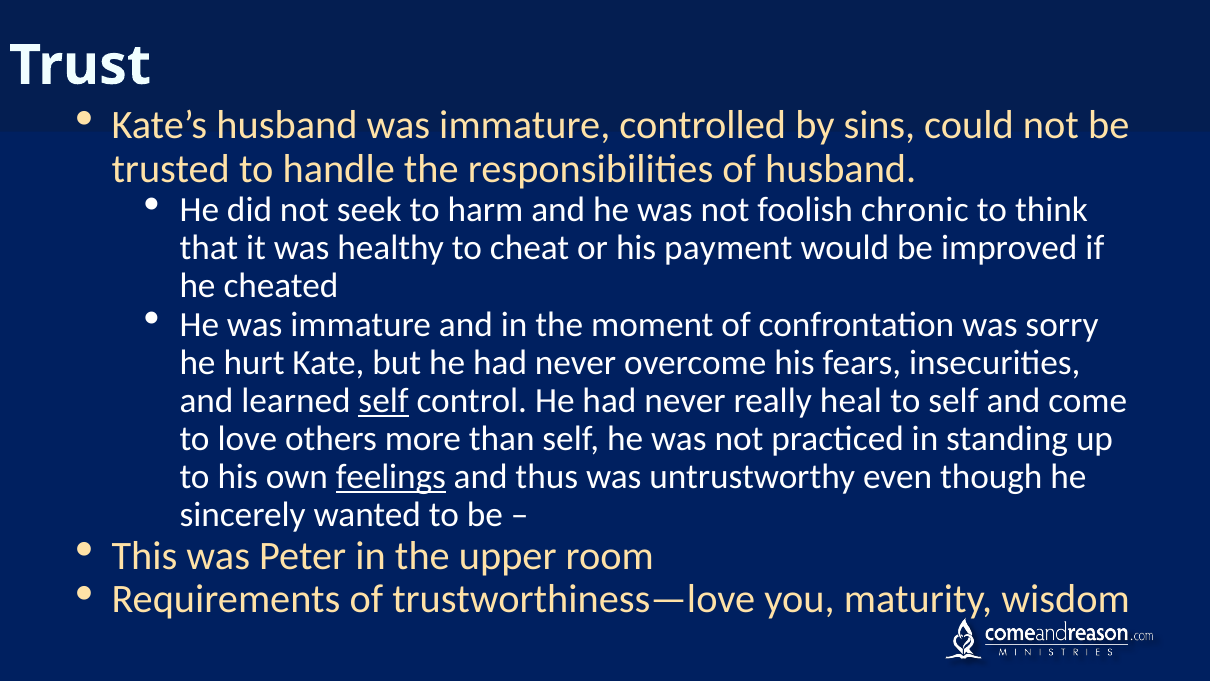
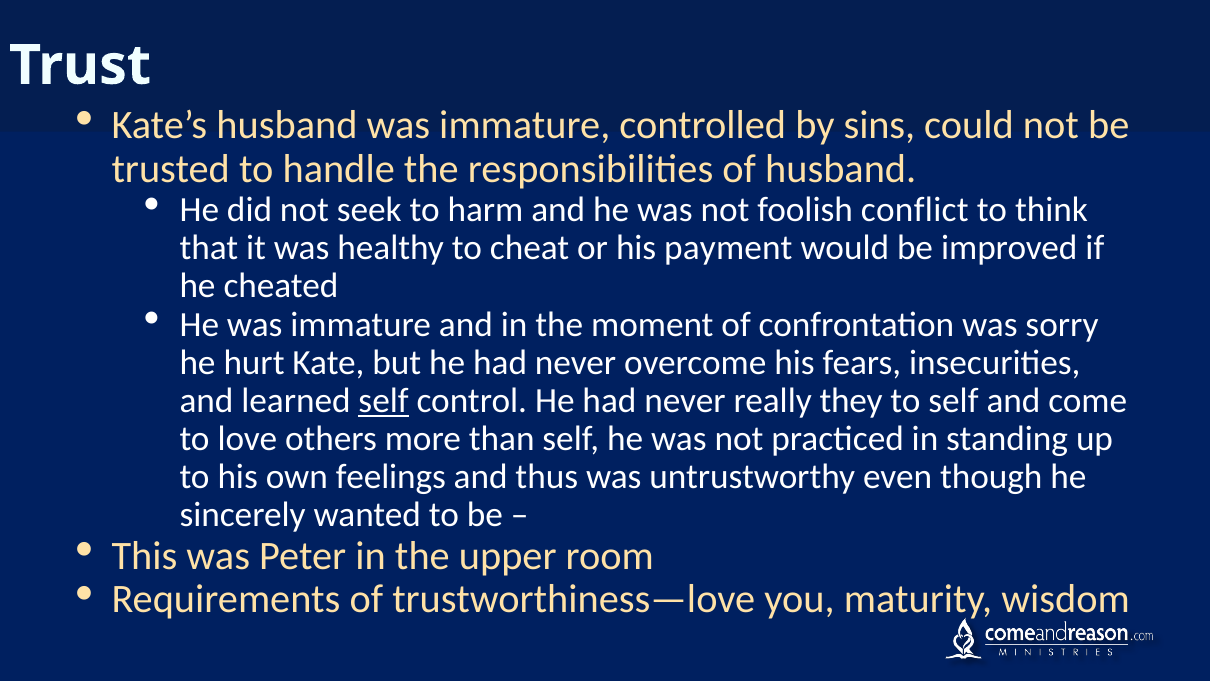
chronic: chronic -> conflict
heal: heal -> they
feelings underline: present -> none
